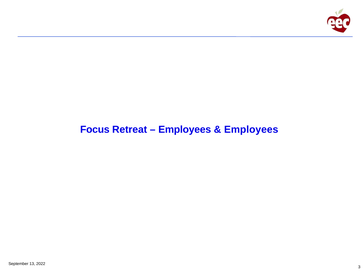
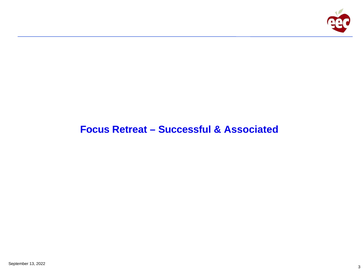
Employees at (185, 130): Employees -> Successful
Employees at (251, 130): Employees -> Associated
